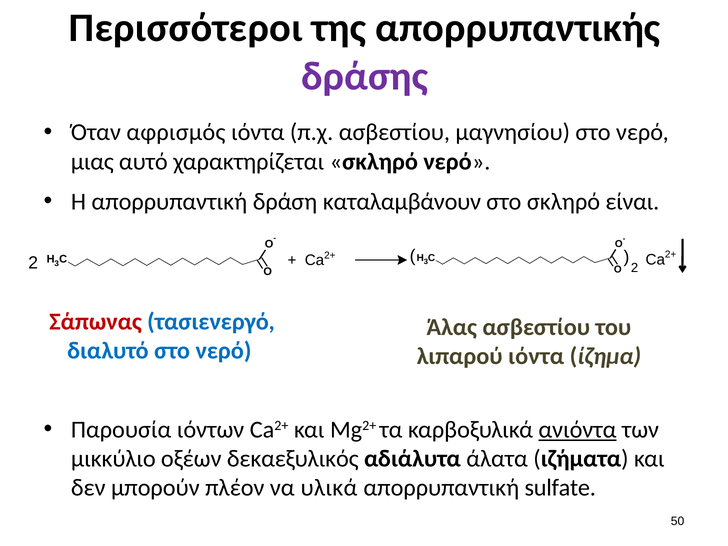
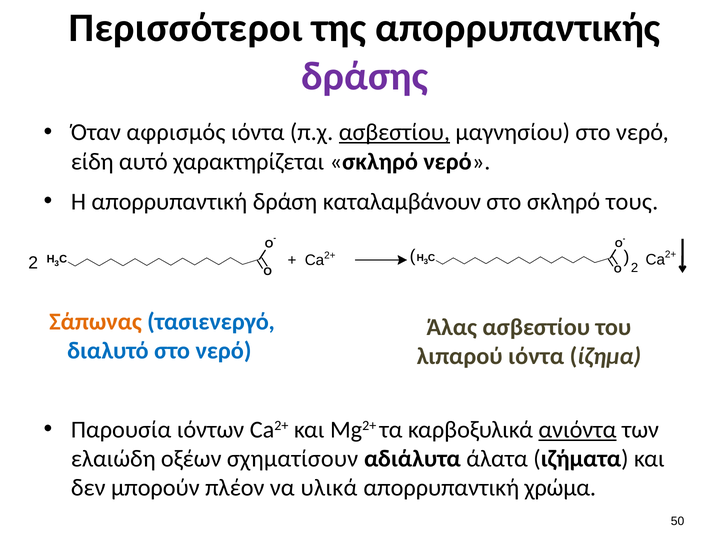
ασβεστίου at (394, 132) underline: none -> present
μιας: μιας -> είδη
είναι: είναι -> τους
Σάπωνας colour: red -> orange
μικκύλιο: μικκύλιο -> ελαιώδη
δεκαεξυλικός: δεκαεξυλικός -> σχηματίσουν
sulfate: sulfate -> χρώμα
